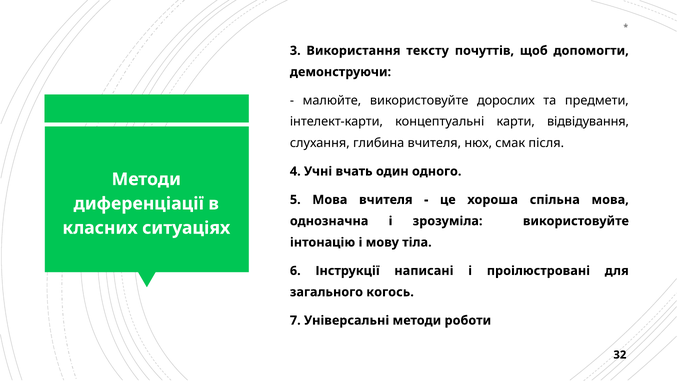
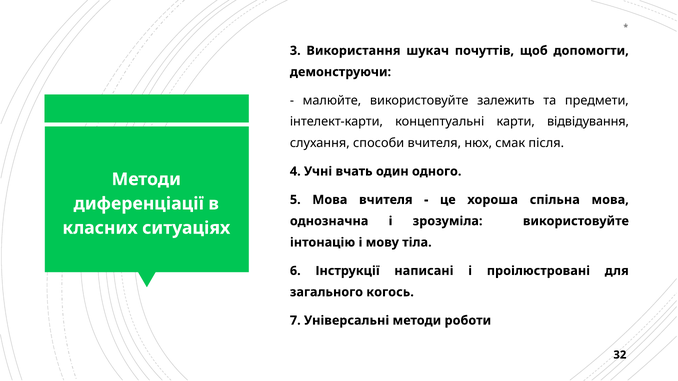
тексту: тексту -> шукач
дорослих: дорослих -> залежить
глибина: глибина -> способи
